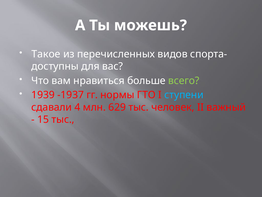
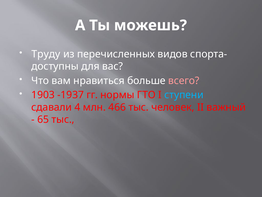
Такое: Такое -> Труду
всего colour: light green -> pink
1939: 1939 -> 1903
629: 629 -> 466
15: 15 -> 65
